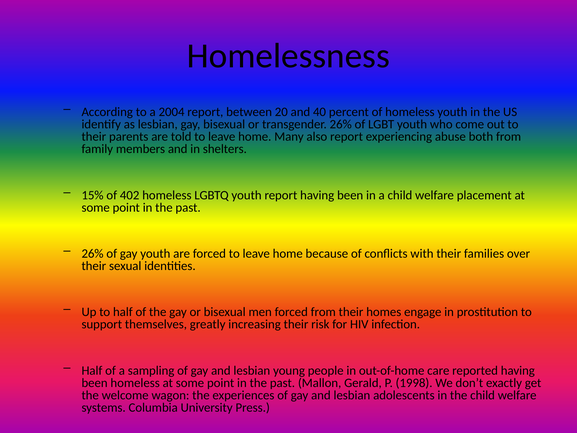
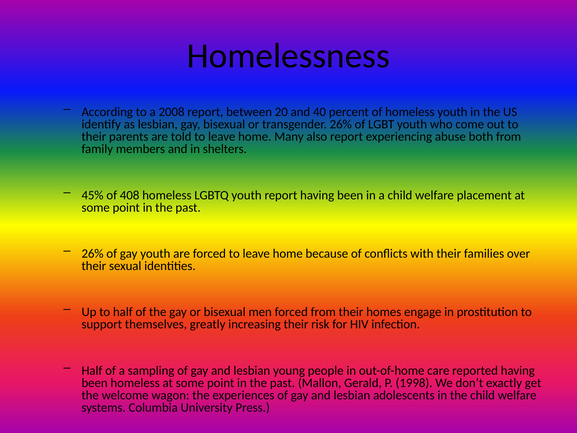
2004: 2004 -> 2008
15%: 15% -> 45%
402: 402 -> 408
